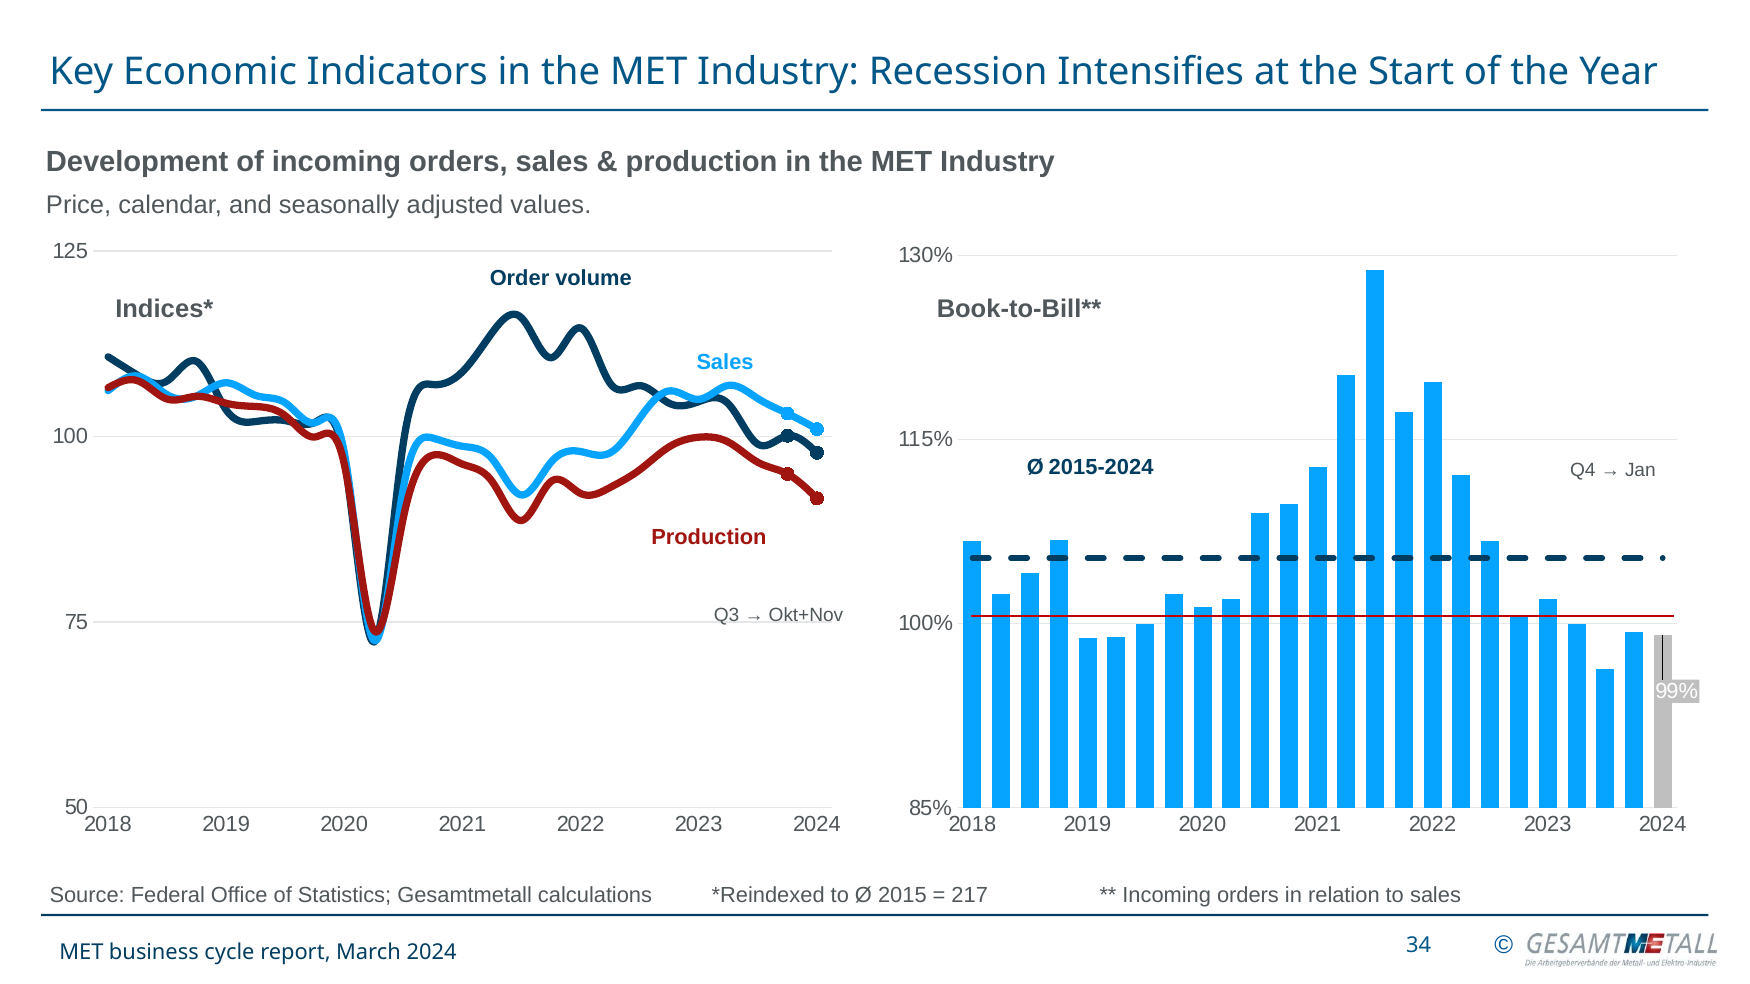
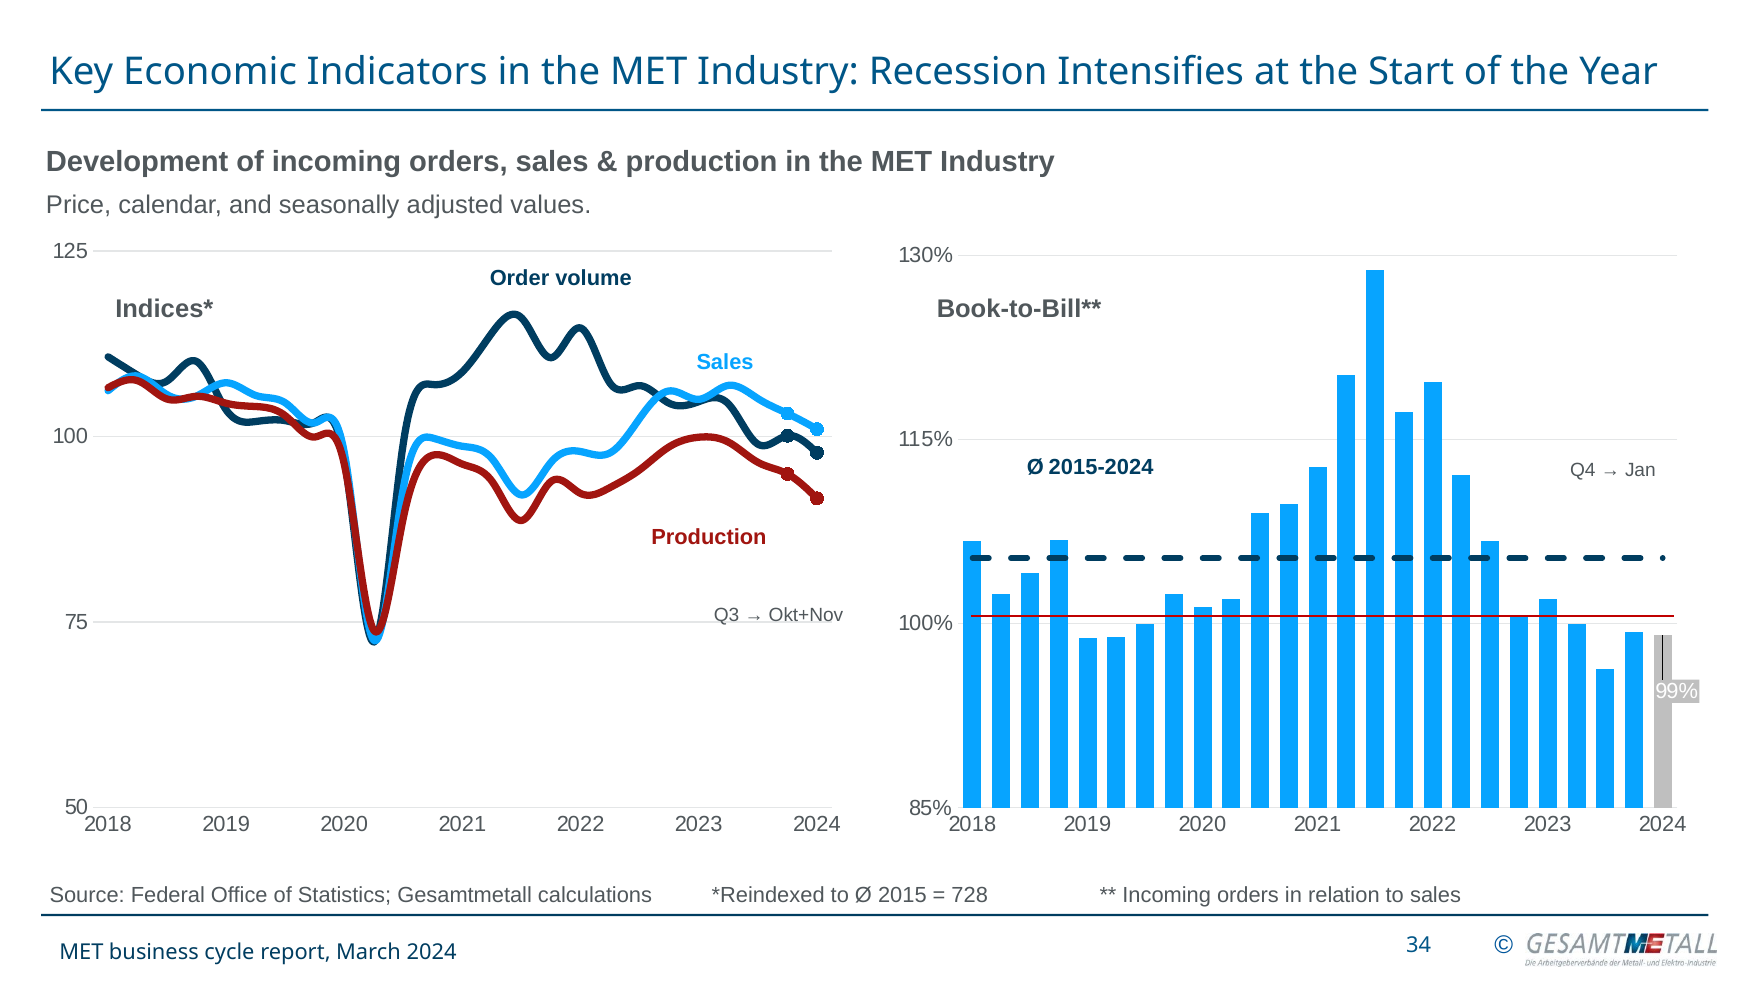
217: 217 -> 728
